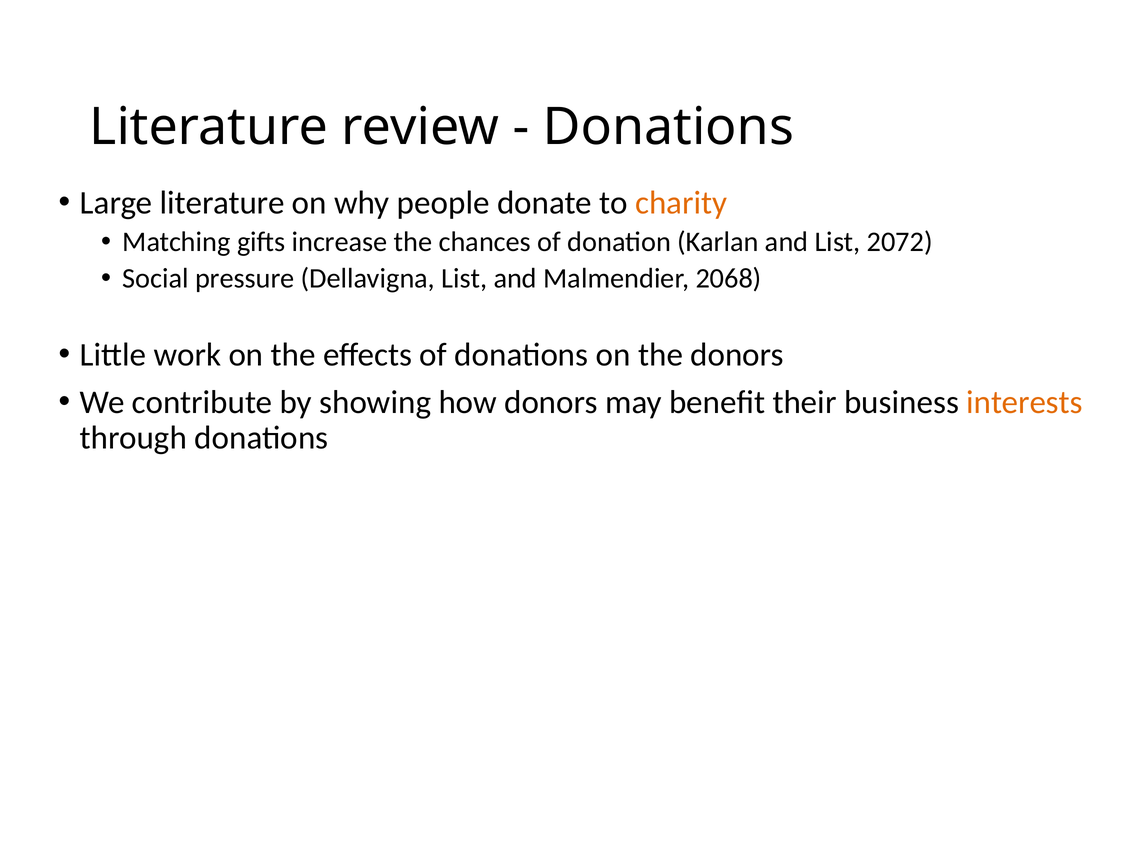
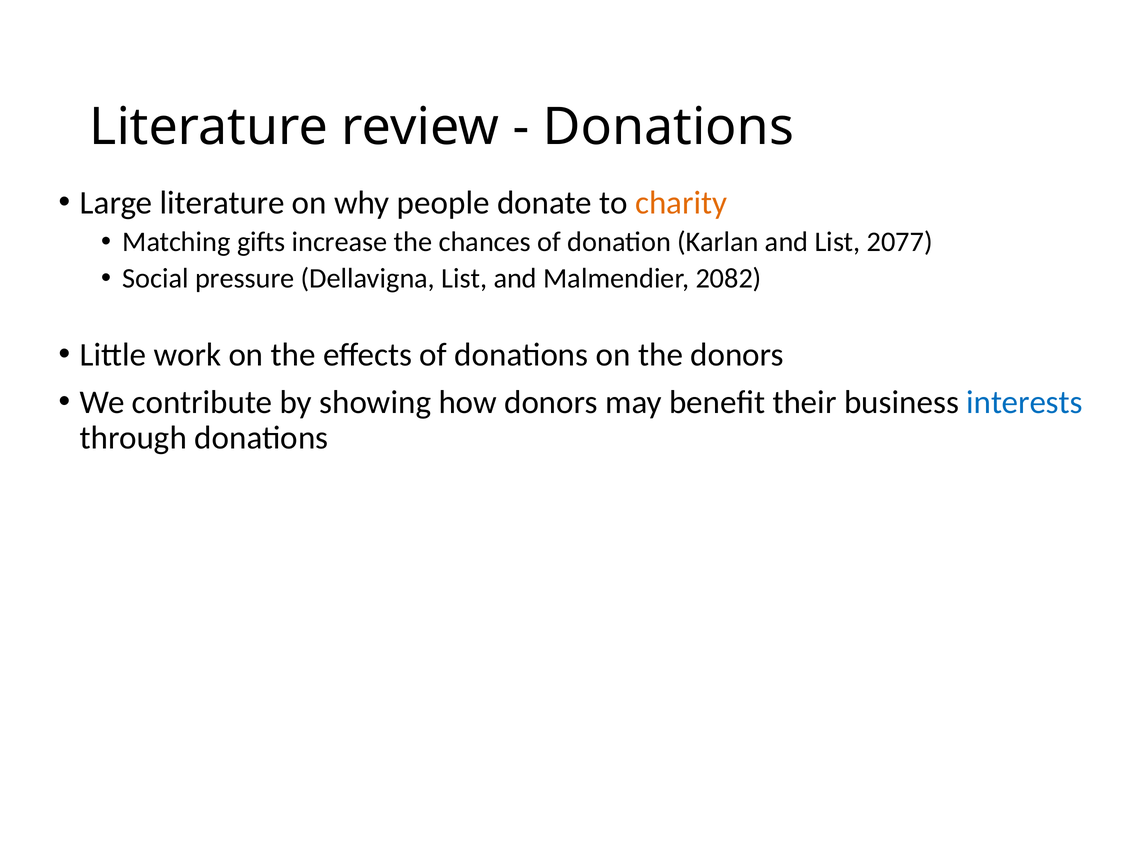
2072: 2072 -> 2077
2068: 2068 -> 2082
interests colour: orange -> blue
